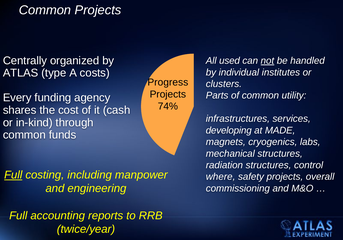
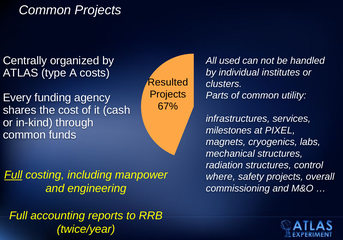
not underline: present -> none
Progress: Progress -> Resulted
74%: 74% -> 67%
developing: developing -> milestones
MADE: MADE -> PIXEL
